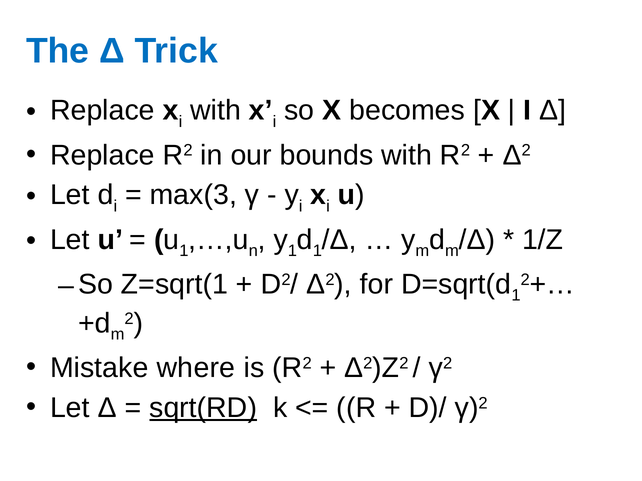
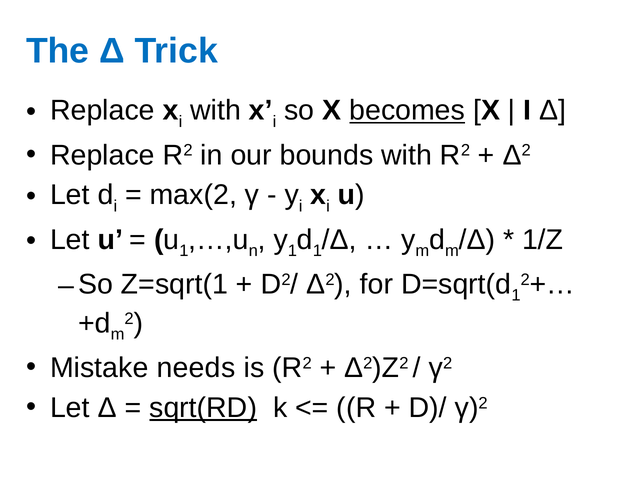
becomes underline: none -> present
max(3: max(3 -> max(2
where: where -> needs
